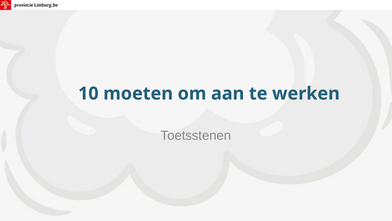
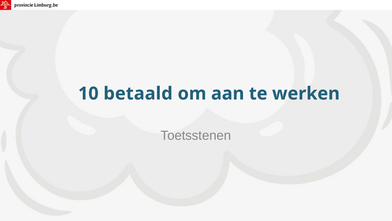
moeten: moeten -> betaald
